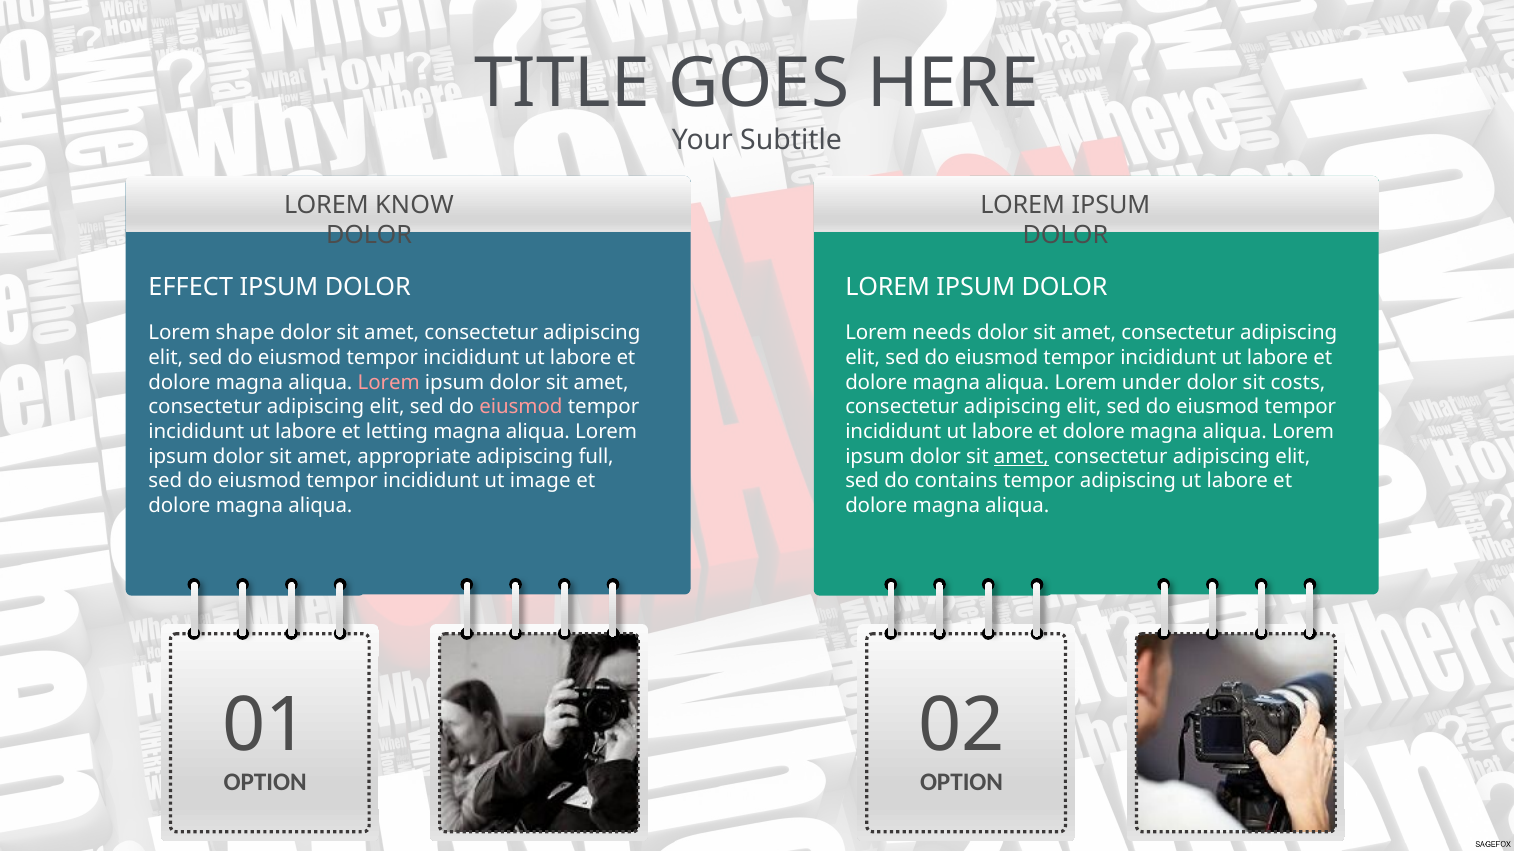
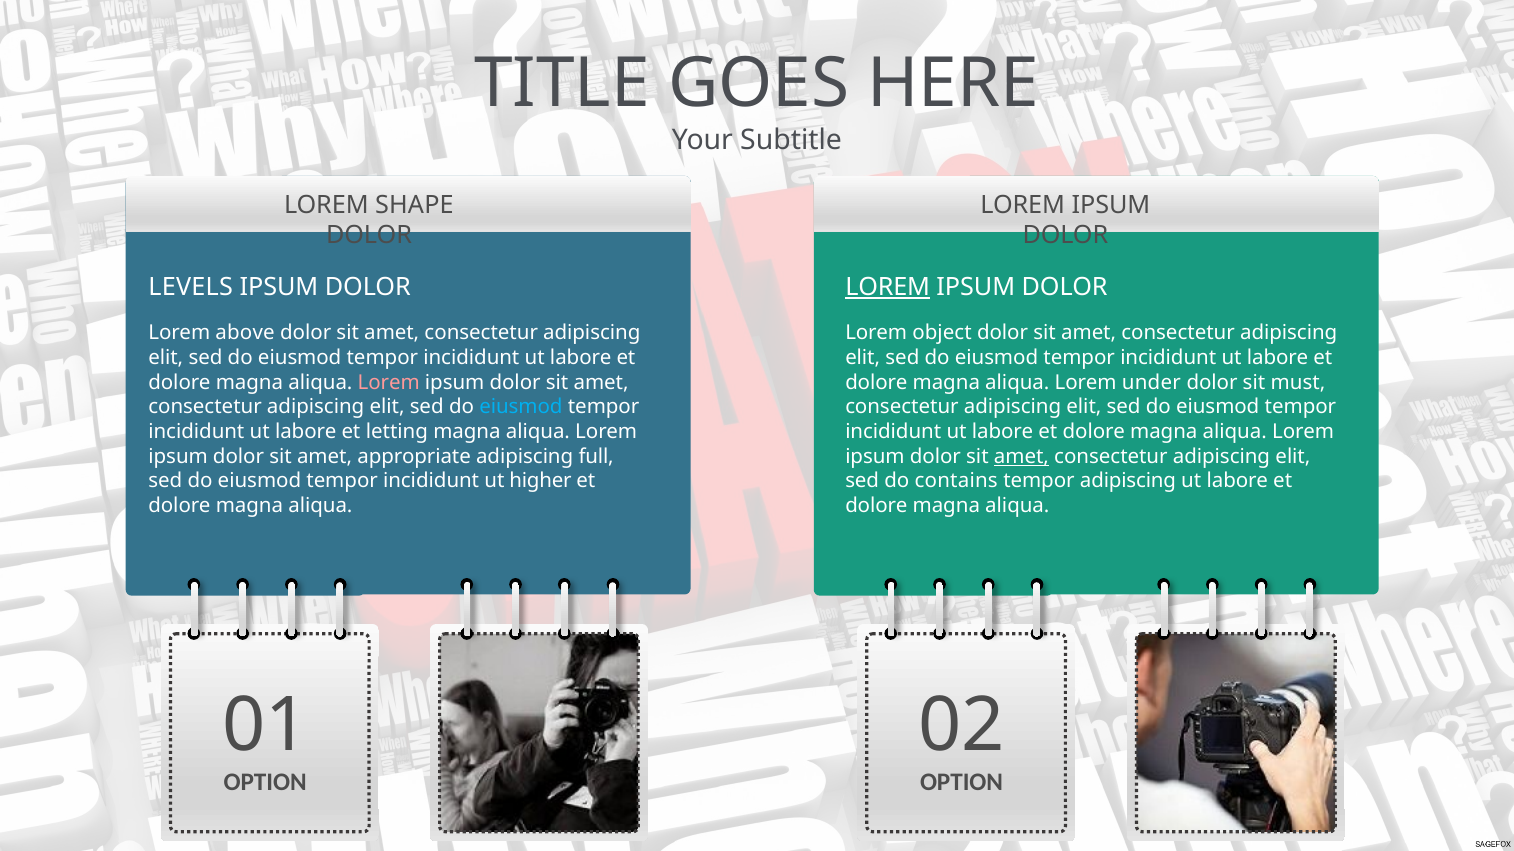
KNOW: KNOW -> SHAPE
EFFECT: EFFECT -> LEVELS
LOREM at (888, 287) underline: none -> present
shape: shape -> above
needs: needs -> object
costs: costs -> must
eiusmod at (521, 407) colour: pink -> light blue
image: image -> higher
